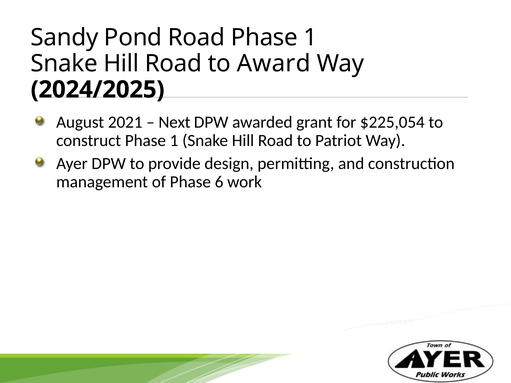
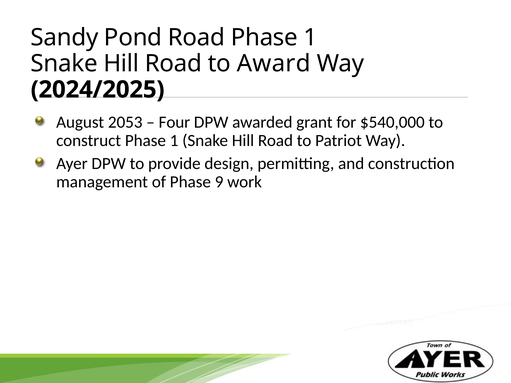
2021: 2021 -> 2053
Next: Next -> Four
$225,054: $225,054 -> $540,000
6: 6 -> 9
